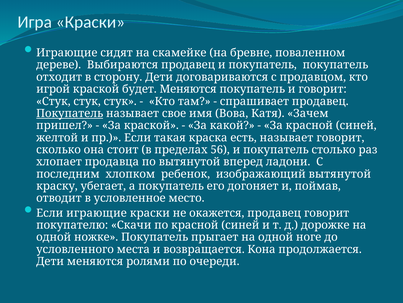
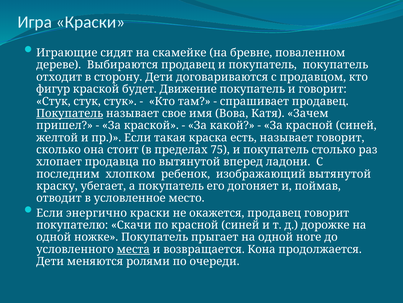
игрой: игрой -> фигур
будет Меняются: Меняются -> Движение
56: 56 -> 75
Если играющие: играющие -> энергично
места underline: none -> present
